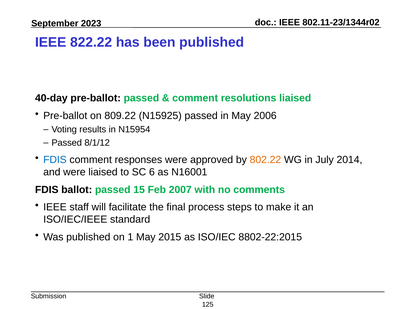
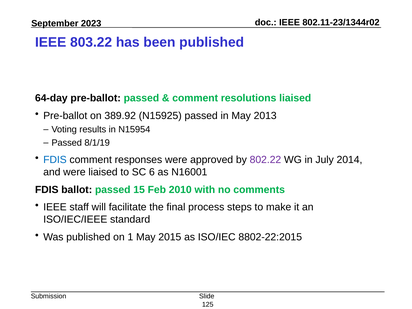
822.22: 822.22 -> 803.22
40-day: 40-day -> 64-day
809.22: 809.22 -> 389.92
2006: 2006 -> 2013
8/1/12: 8/1/12 -> 8/1/19
802.22 colour: orange -> purple
2007: 2007 -> 2010
